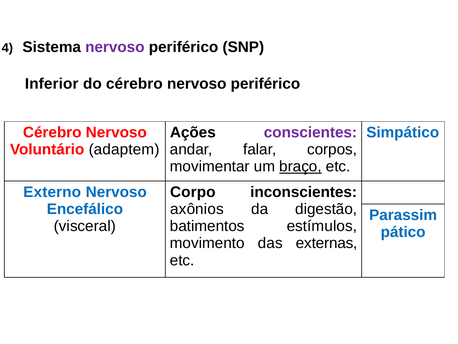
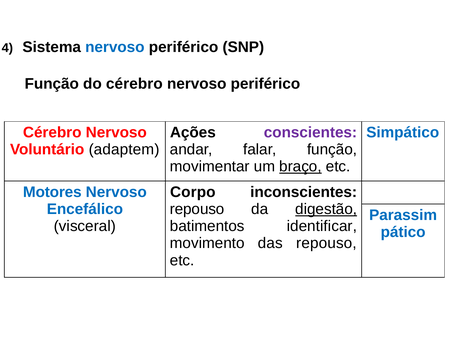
nervoso at (115, 47) colour: purple -> blue
Inferior at (52, 84): Inferior -> Função
falar corpos: corpos -> função
Externo: Externo -> Motores
axônios at (197, 209): axônios -> repouso
digestão underline: none -> present
estímulos: estímulos -> identificar
das externas: externas -> repouso
